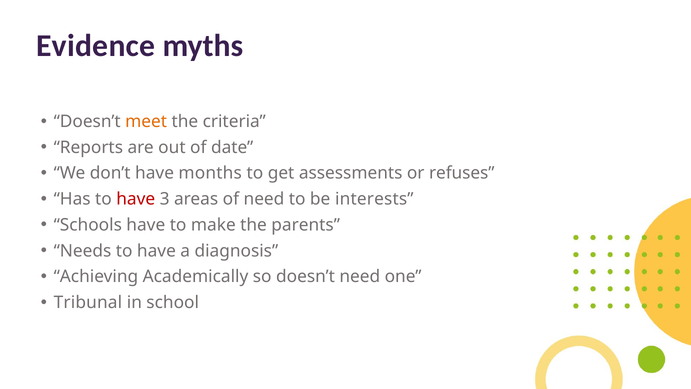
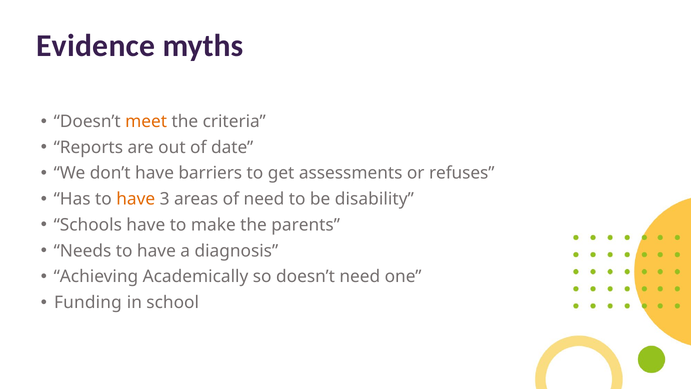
months: months -> barriers
have at (136, 199) colour: red -> orange
interests: interests -> disability
Tribunal: Tribunal -> Funding
